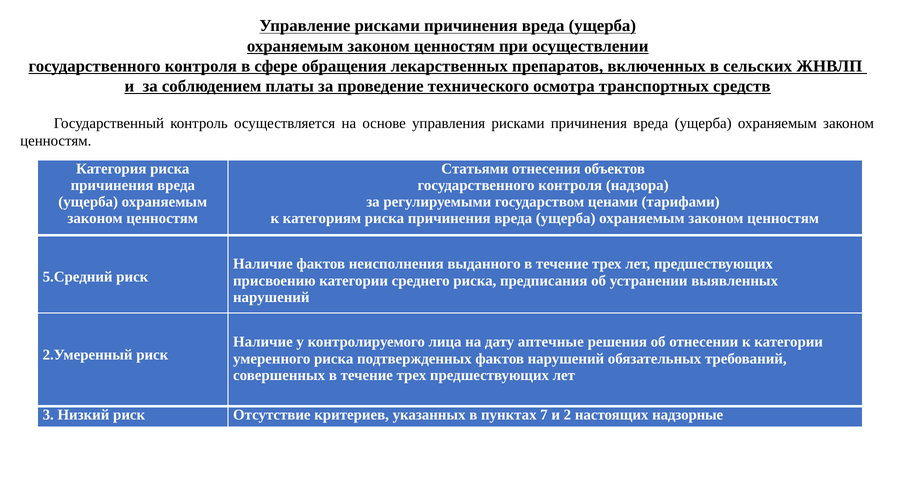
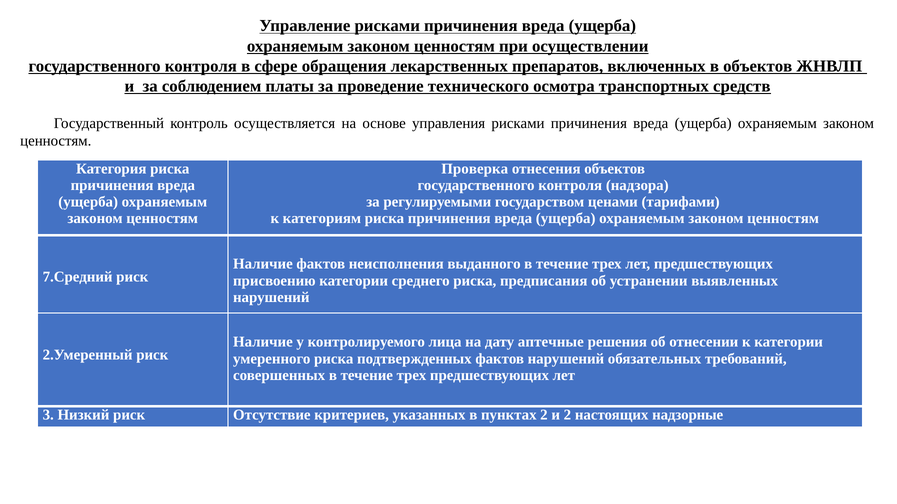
в сельских: сельских -> объектов
Статьями: Статьями -> Проверка
5.Средний: 5.Средний -> 7.Средний
пунктах 7: 7 -> 2
